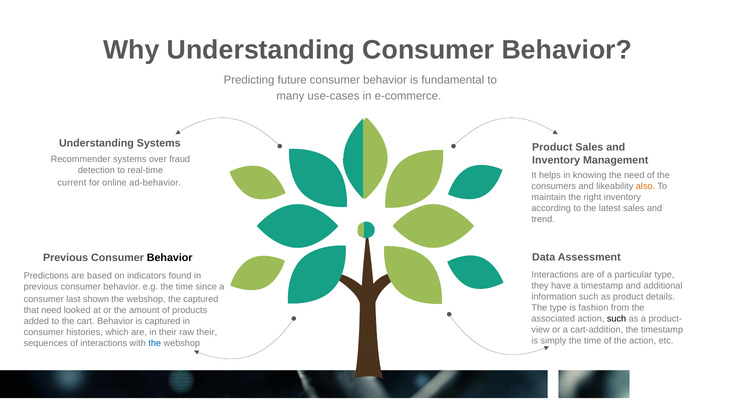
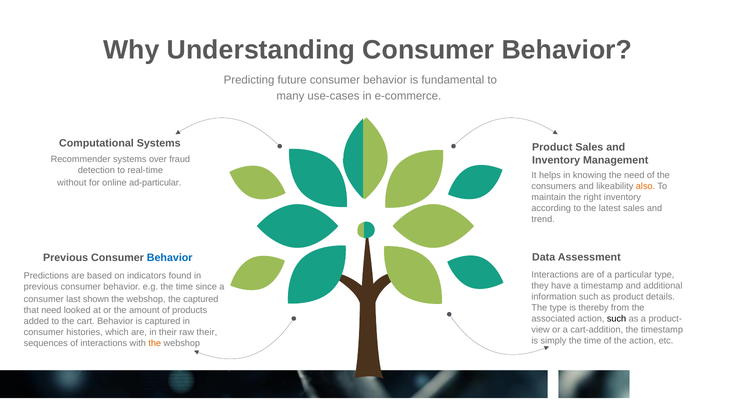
Understanding at (96, 143): Understanding -> Computational
current: current -> without
ad-behavior: ad-behavior -> ad-particular
Behavior at (170, 258) colour: black -> blue
fashion: fashion -> thereby
the at (155, 343) colour: blue -> orange
